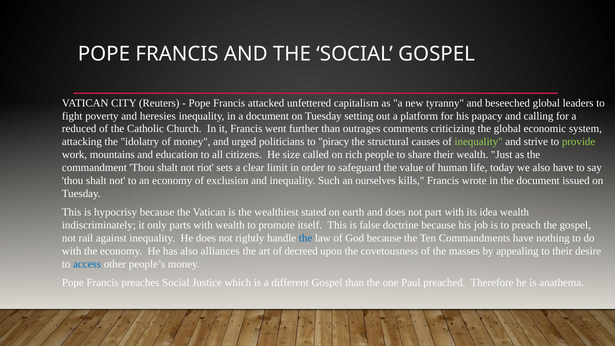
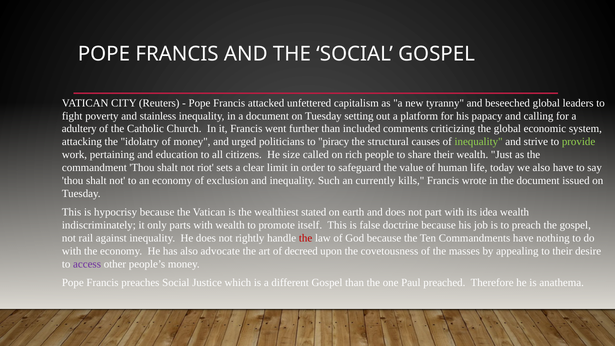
heresies: heresies -> stainless
reduced: reduced -> adultery
outrages: outrages -> included
mountains: mountains -> pertaining
ourselves: ourselves -> currently
the at (306, 238) colour: blue -> red
alliances: alliances -> advocate
access colour: blue -> purple
